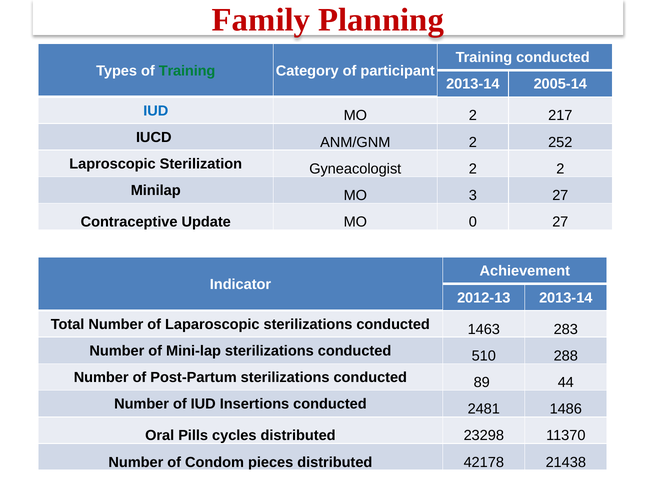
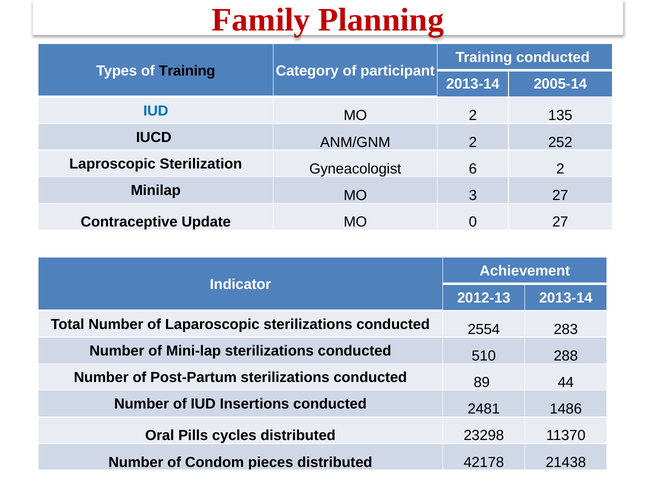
Training at (187, 71) colour: green -> black
217: 217 -> 135
Gyneacologist 2: 2 -> 6
1463: 1463 -> 2554
